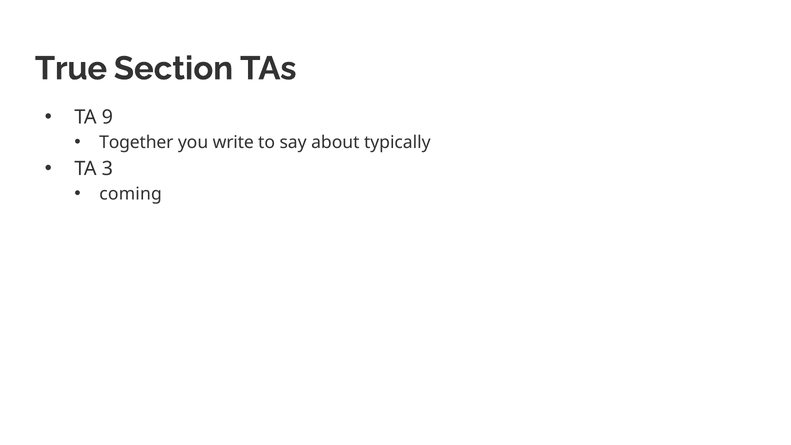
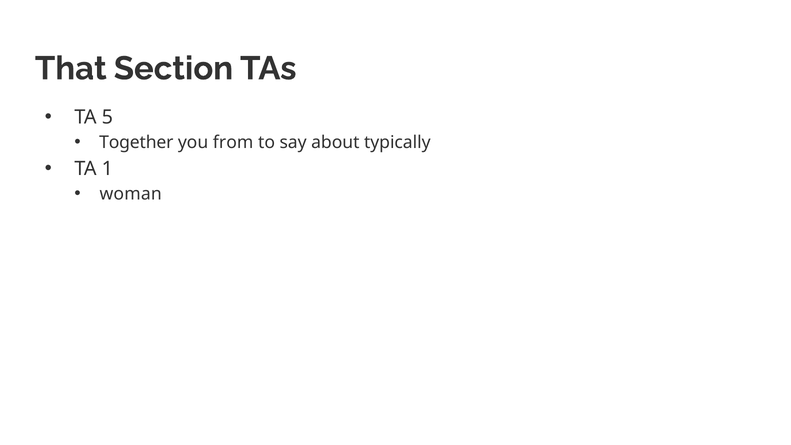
True: True -> That
9: 9 -> 5
write: write -> from
3: 3 -> 1
coming: coming -> woman
